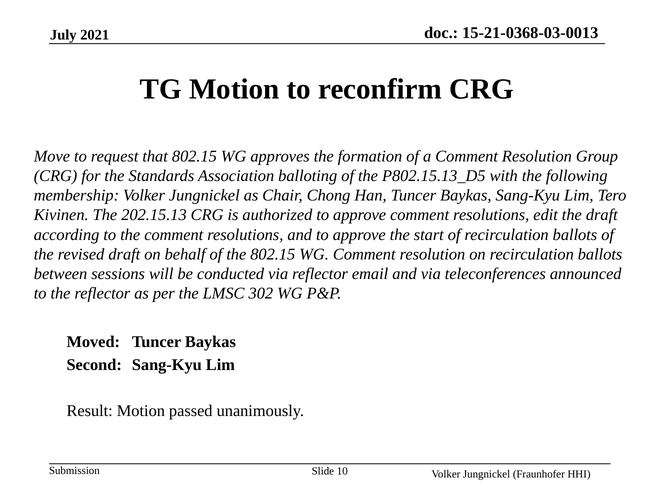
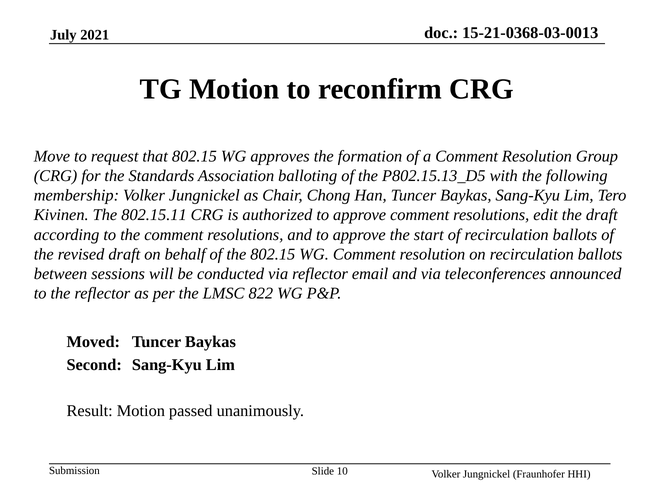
202.15.13: 202.15.13 -> 802.15.11
302: 302 -> 822
